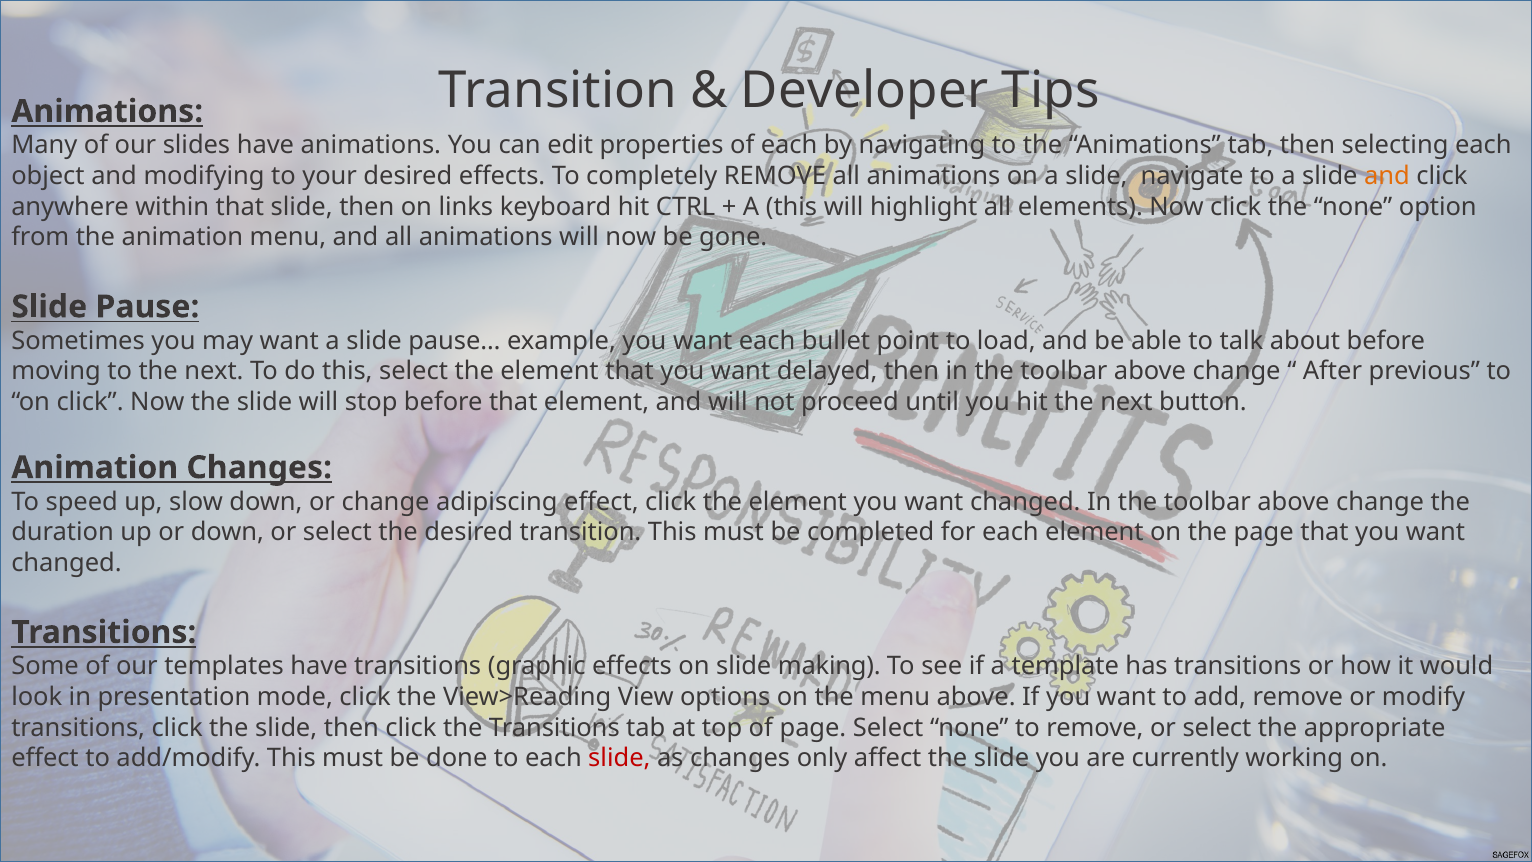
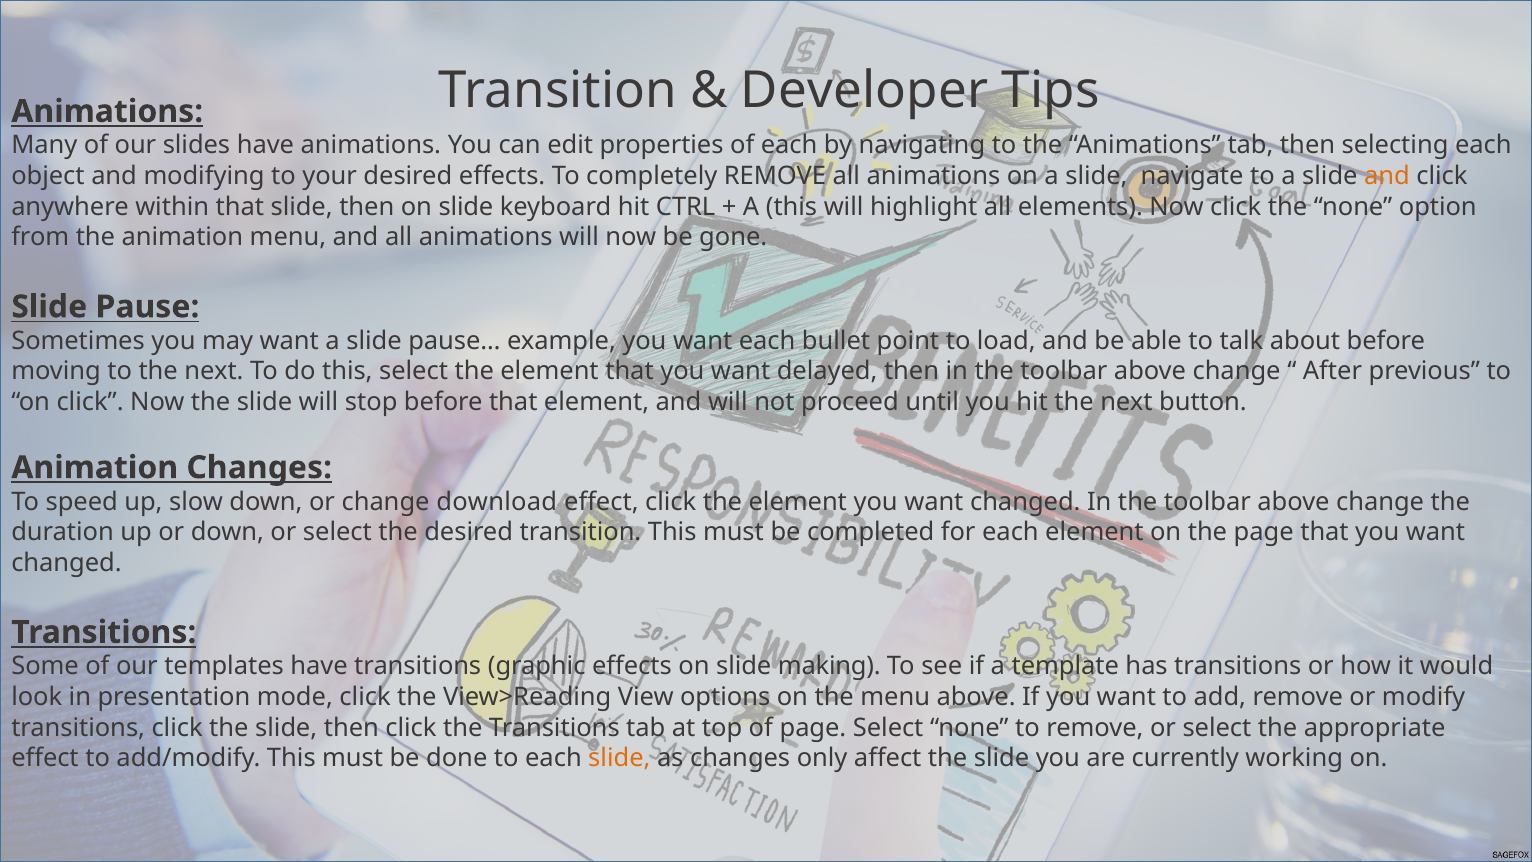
then on links: links -> slide
adipiscing: adipiscing -> download
slide at (619, 758) colour: red -> orange
